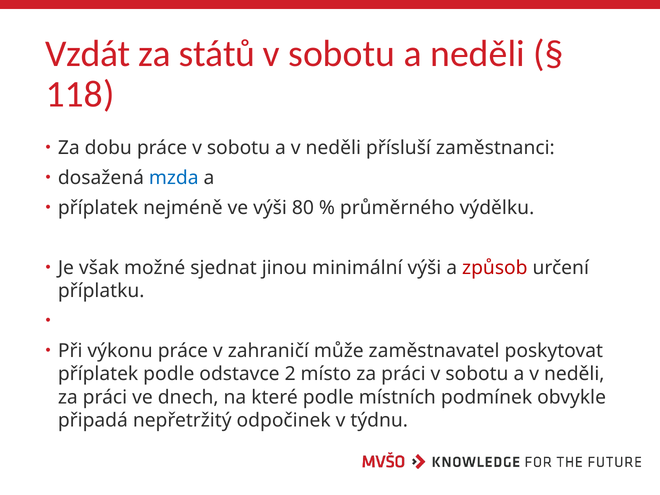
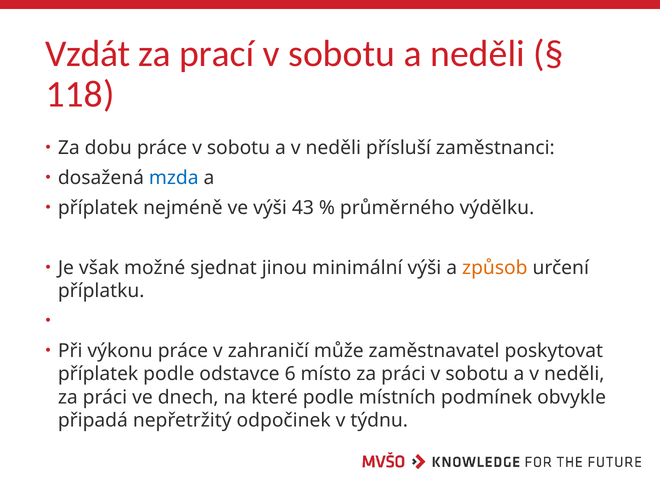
států: států -> prací
80: 80 -> 43
způsob colour: red -> orange
2: 2 -> 6
